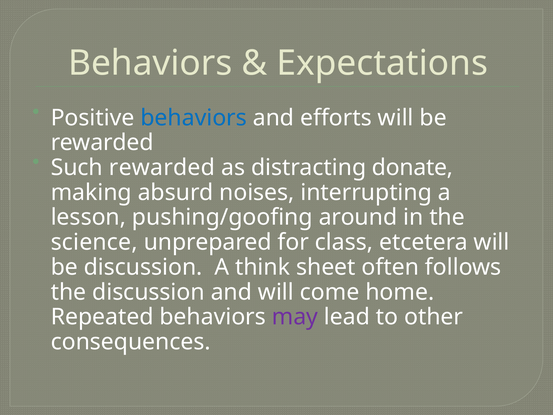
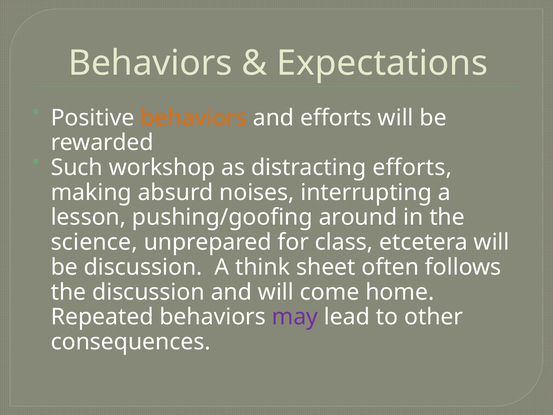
behaviors at (194, 118) colour: blue -> orange
Such rewarded: rewarded -> workshop
distracting donate: donate -> efforts
